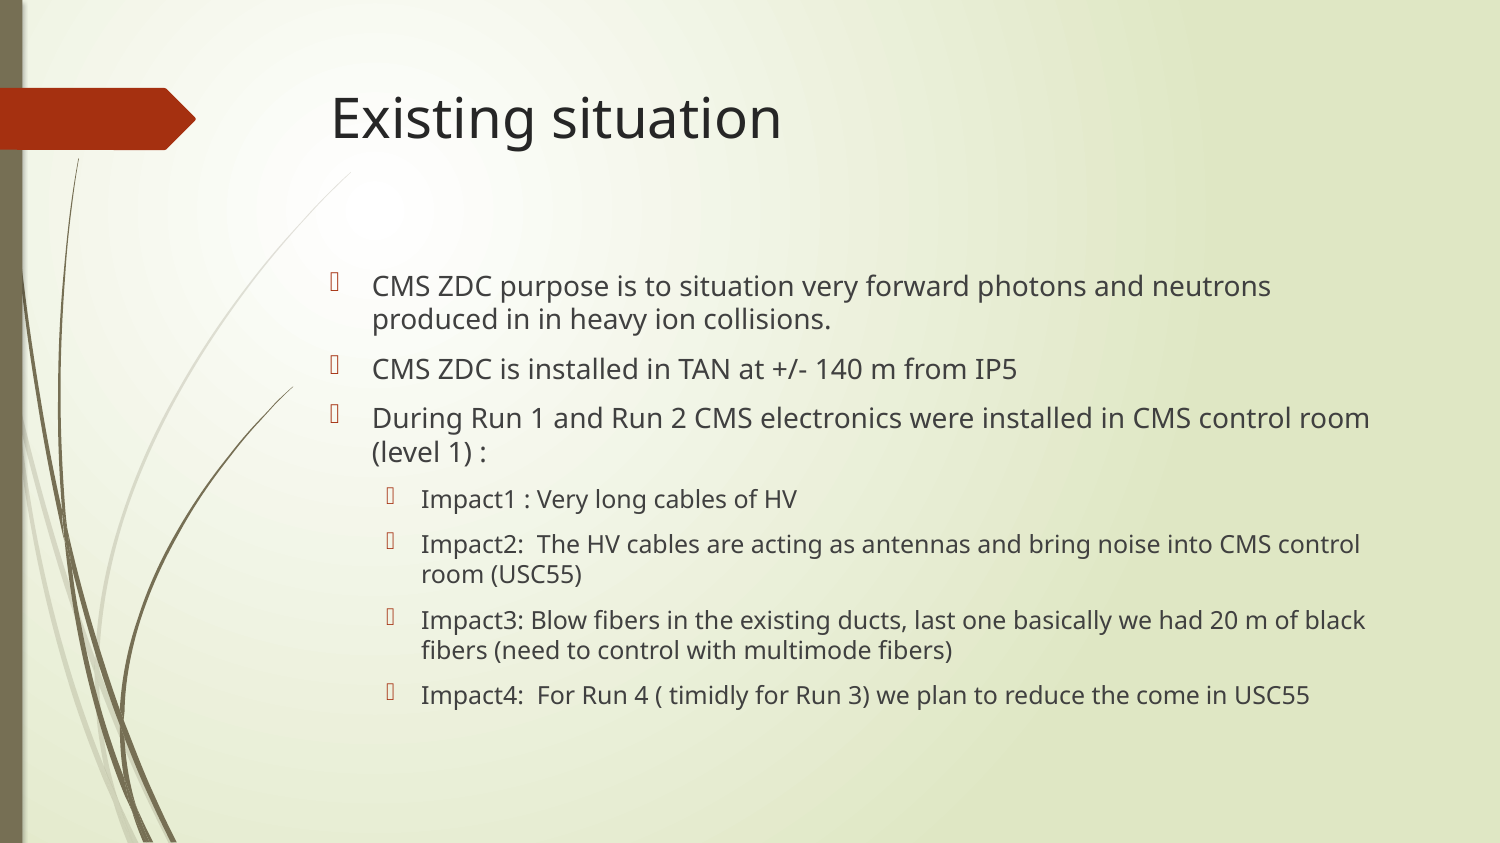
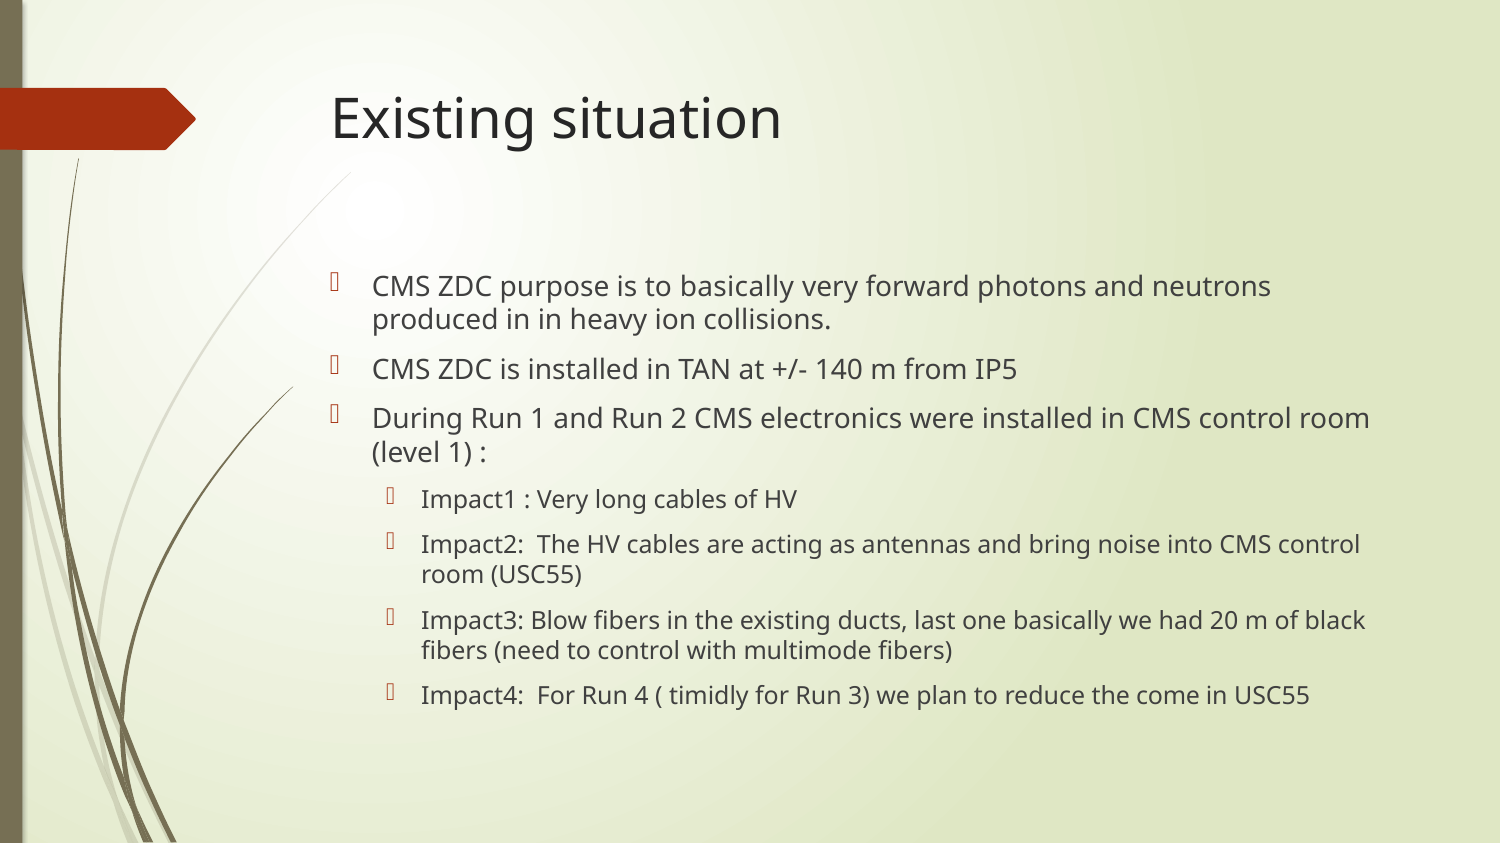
to situation: situation -> basically
